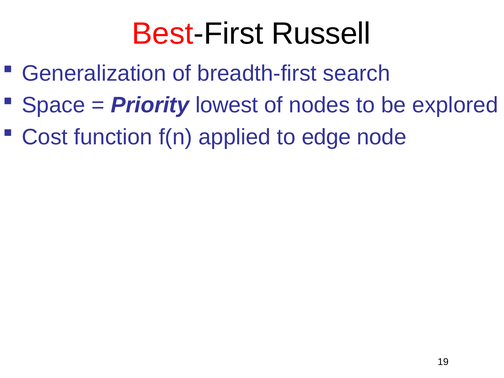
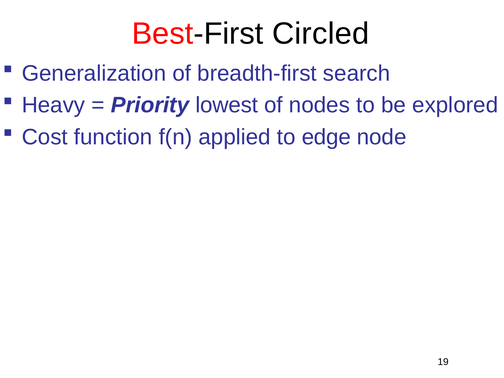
Russell: Russell -> Circled
Space: Space -> Heavy
